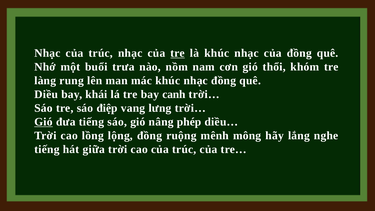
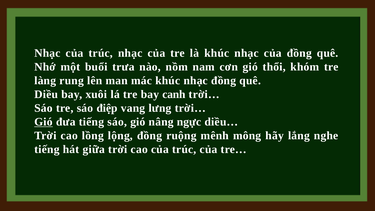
tre at (178, 53) underline: present -> none
khái: khái -> xuôi
phép: phép -> ngực
